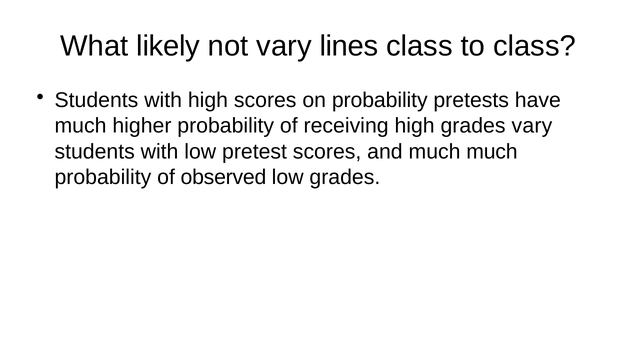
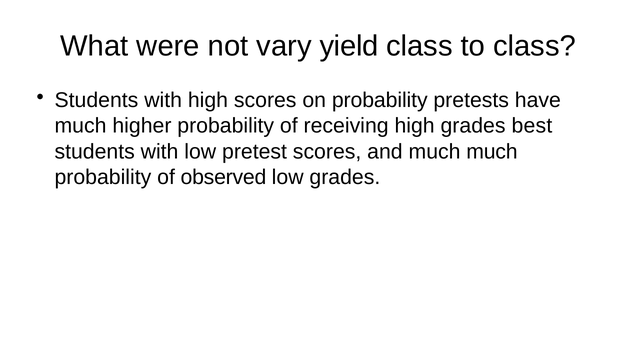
likely: likely -> were
lines: lines -> yield
grades vary: vary -> best
